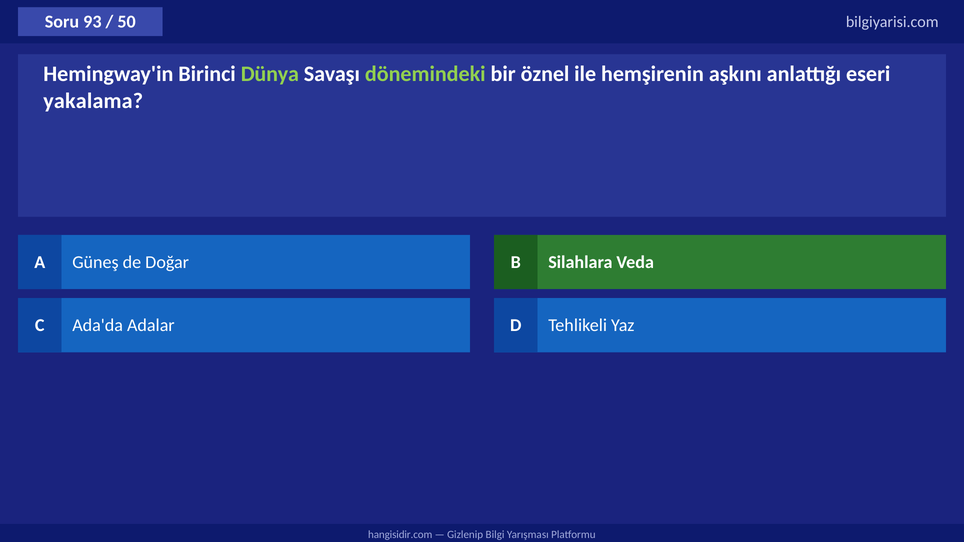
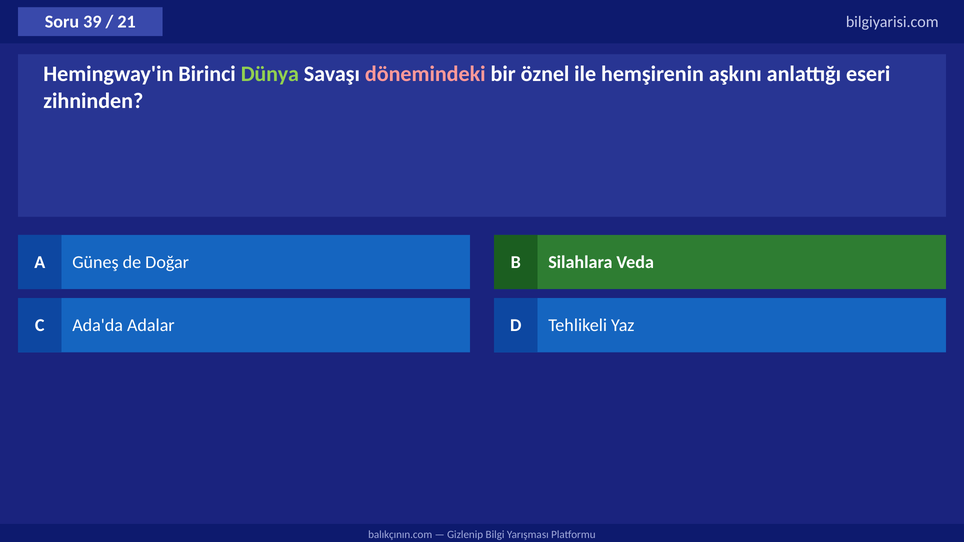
93: 93 -> 39
50: 50 -> 21
dönemindeki colour: light green -> pink
yakalama: yakalama -> zihninden
hangisidir.com: hangisidir.com -> balıkçının.com
